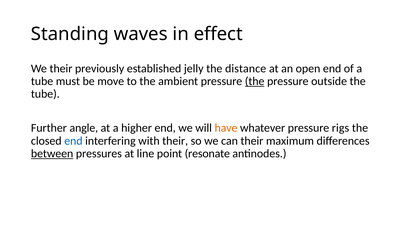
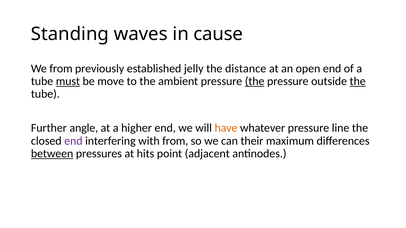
effect: effect -> cause
We their: their -> from
must underline: none -> present
the at (358, 81) underline: none -> present
rigs: rigs -> line
end at (73, 141) colour: blue -> purple
with their: their -> from
line: line -> hits
resonate: resonate -> adjacent
